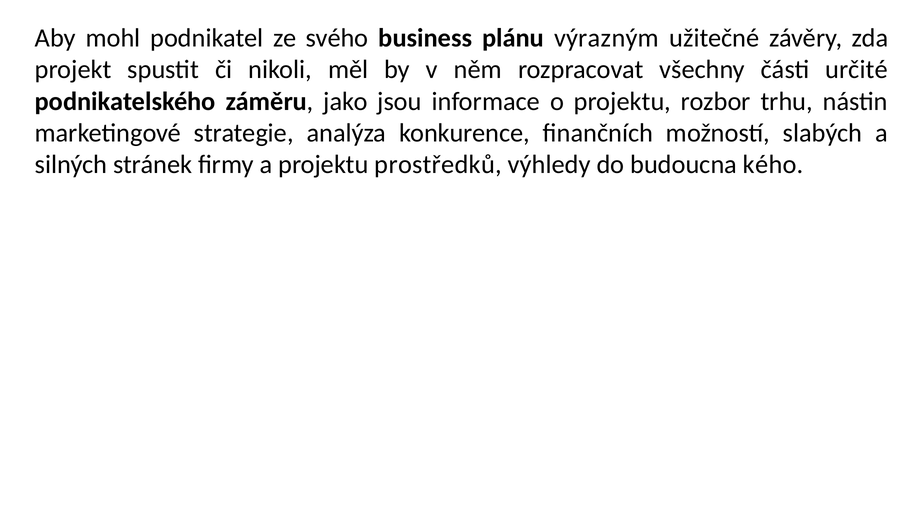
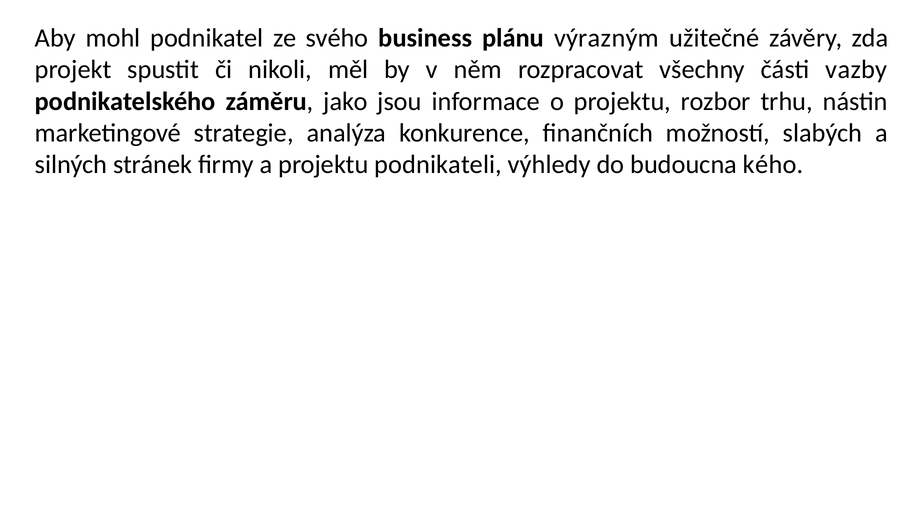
určité: určité -> vazby
prostředků: prostředků -> podnikateli
